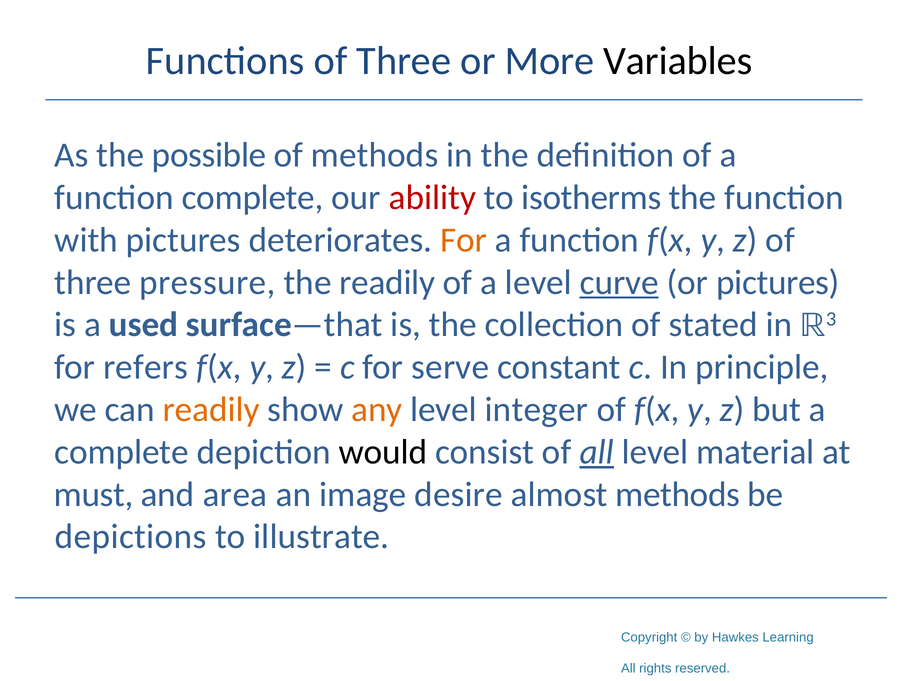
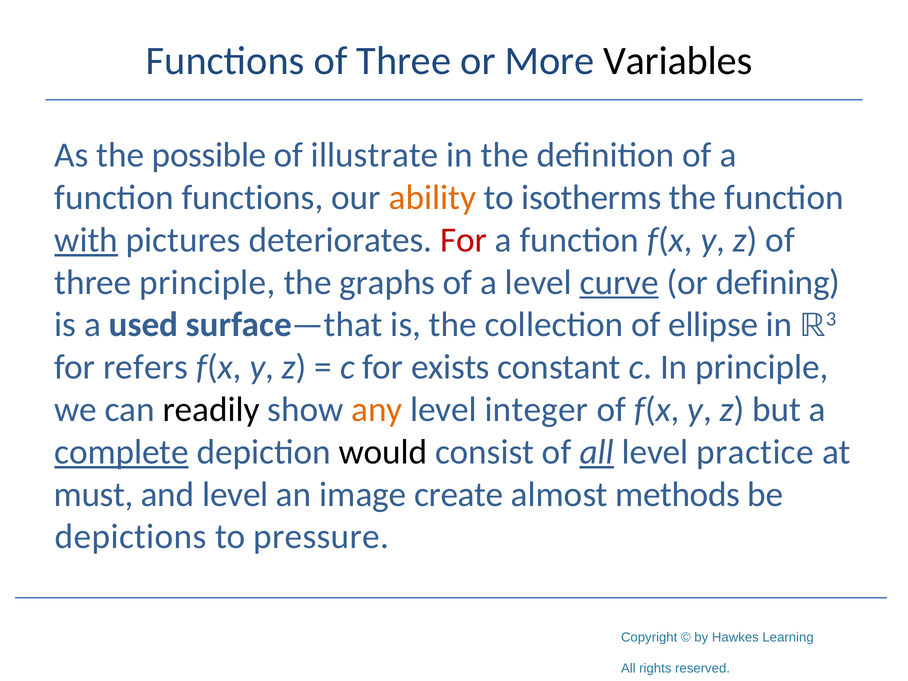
of methods: methods -> illustrate
function complete: complete -> functions
ability colour: red -> orange
with underline: none -> present
For at (464, 240) colour: orange -> red
three pressure: pressure -> principle
the readily: readily -> graphs
or pictures: pictures -> defining
stated: stated -> ellipse
serve: serve -> exists
readily at (211, 410) colour: orange -> black
complete at (122, 452) underline: none -> present
material: material -> practice
and area: area -> level
desire: desire -> create
illustrate: illustrate -> pressure
